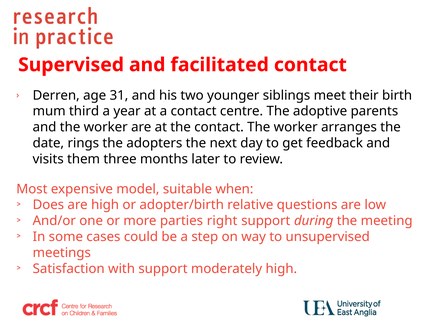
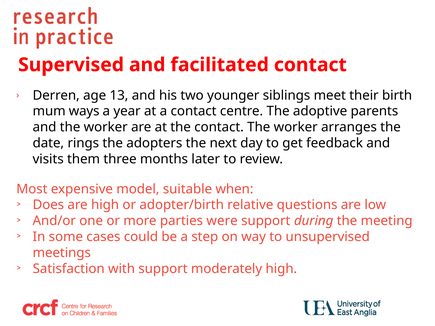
31: 31 -> 13
third: third -> ways
right: right -> were
